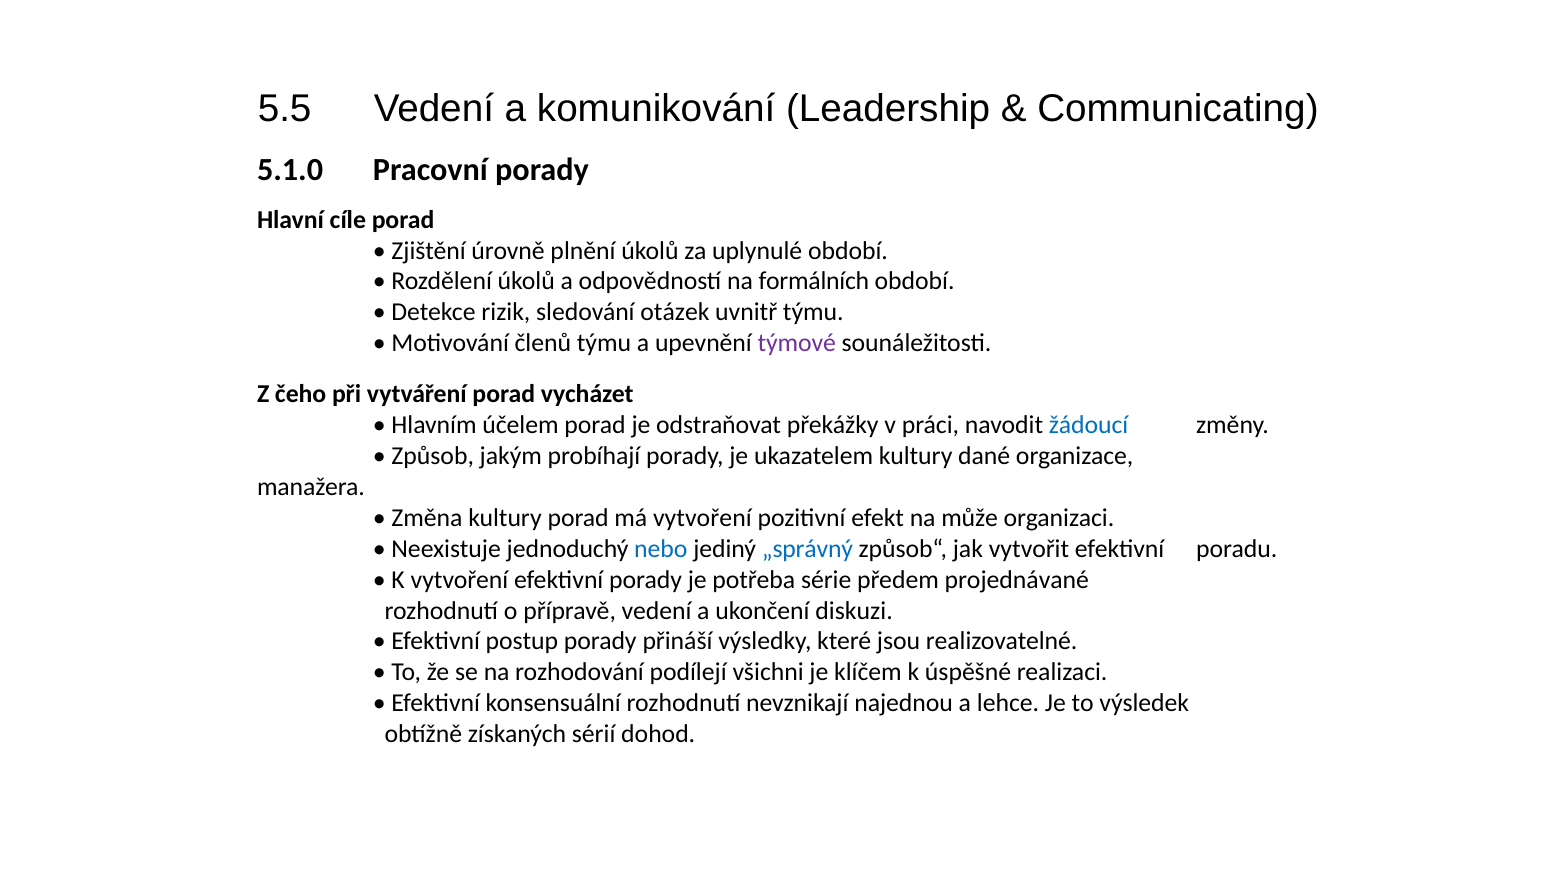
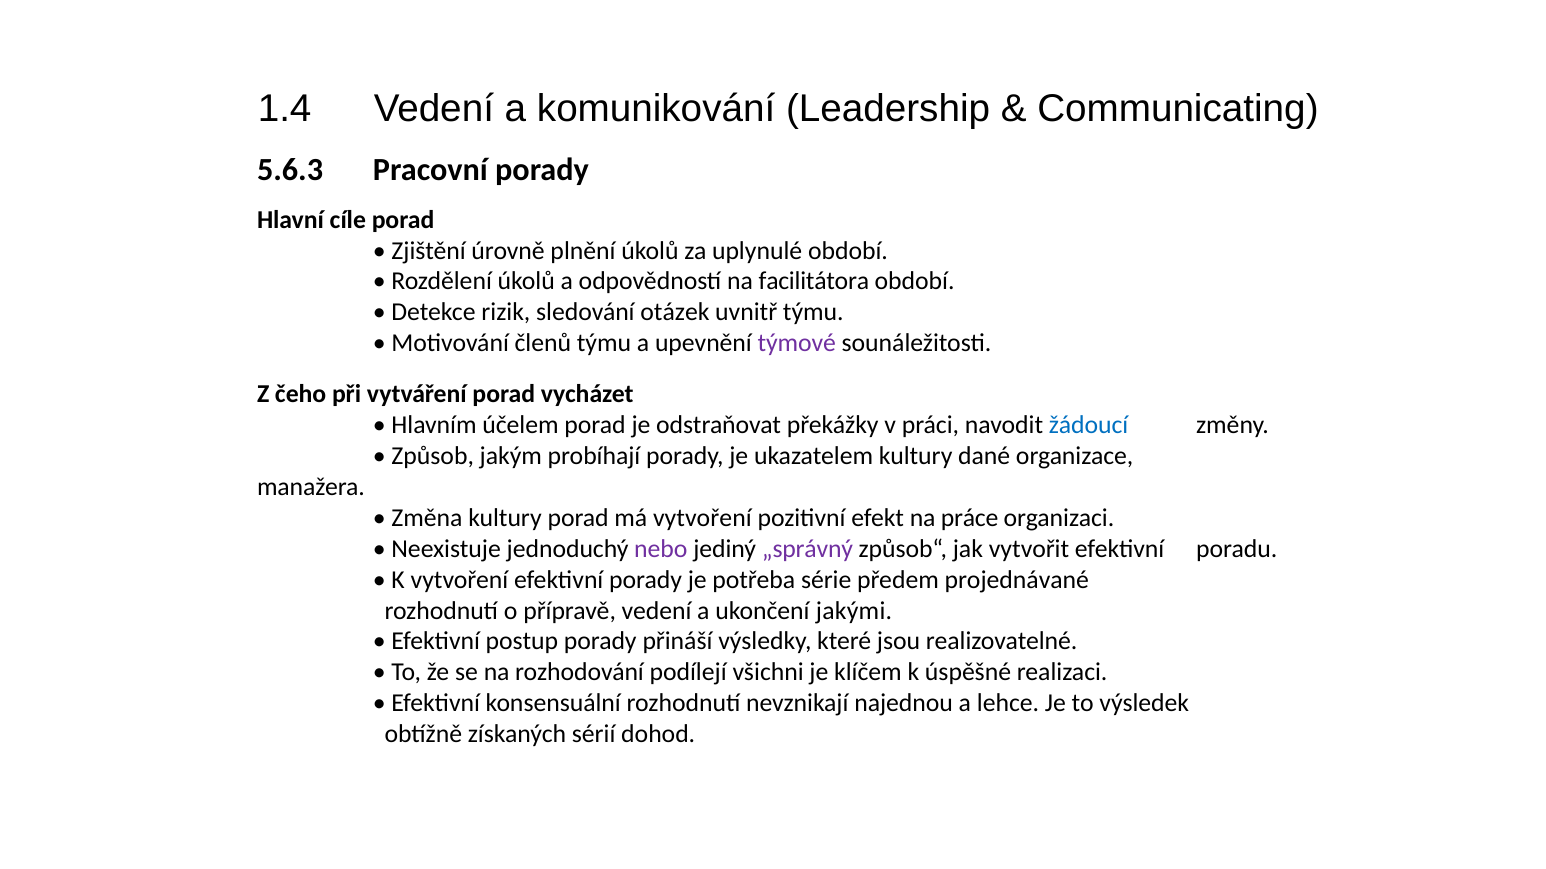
5.5: 5.5 -> 1.4
5.1.0: 5.1.0 -> 5.6.3
formálních: formálních -> facilitátora
může: může -> práce
nebo colour: blue -> purple
„správný colour: blue -> purple
diskuzi: diskuzi -> jakými
